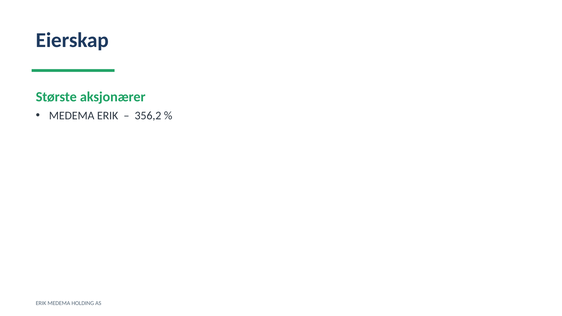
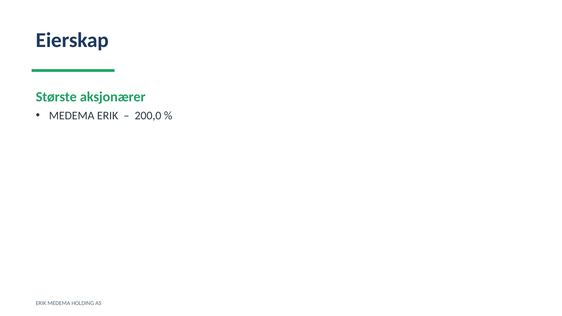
356,2: 356,2 -> 200,0
